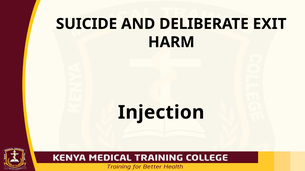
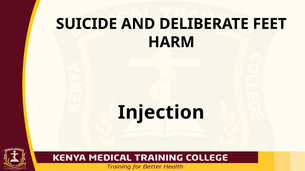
EXIT: EXIT -> FEET
